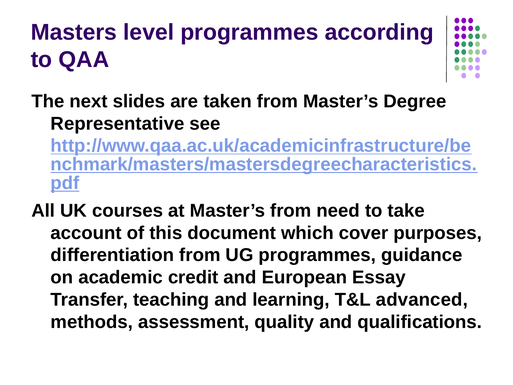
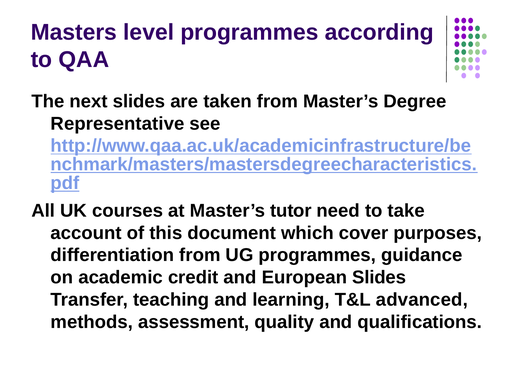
Master’s from: from -> tutor
European Essay: Essay -> Slides
